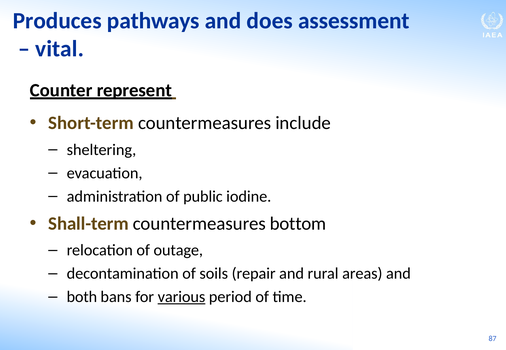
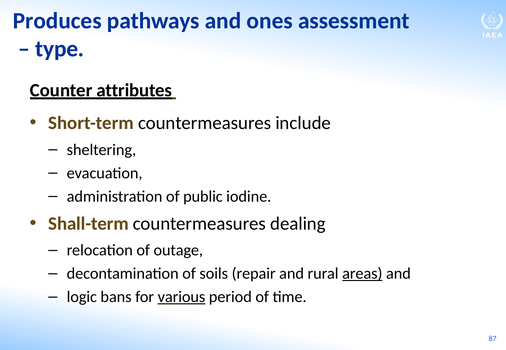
does: does -> ones
vital: vital -> type
represent: represent -> attributes
bottom: bottom -> dealing
areas underline: none -> present
both: both -> logic
